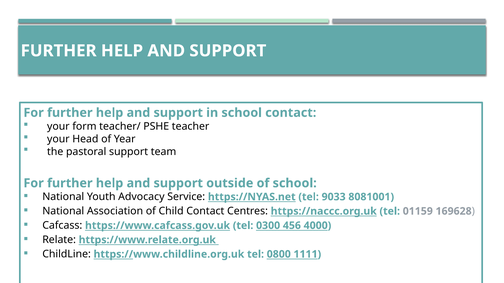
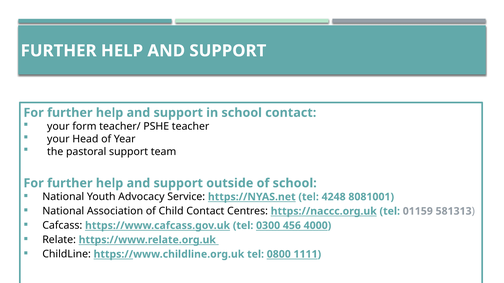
9033: 9033 -> 4248
169628: 169628 -> 581313
